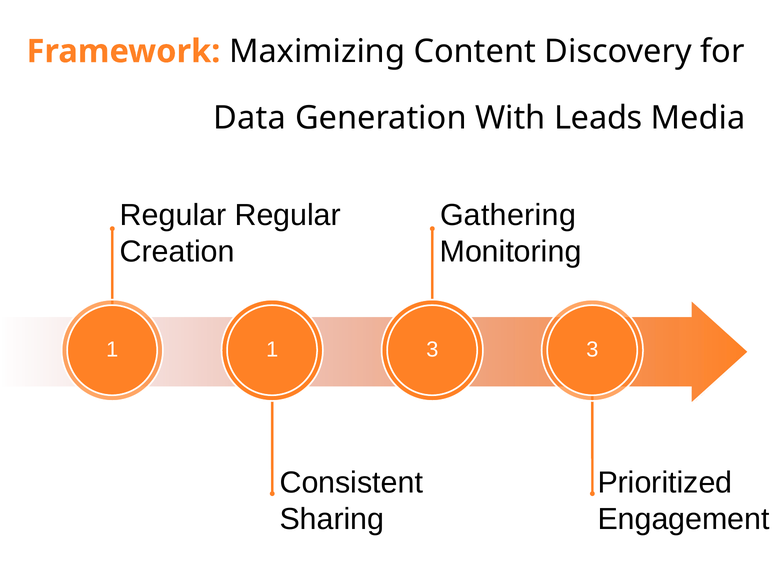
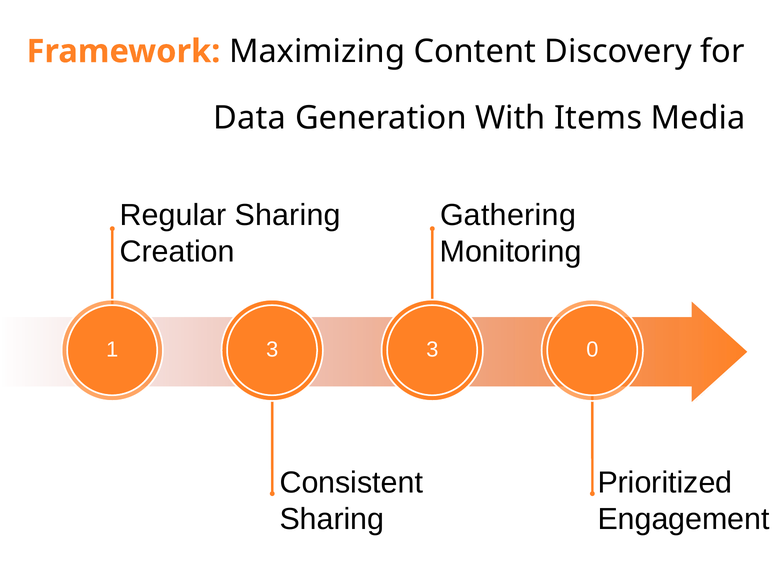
Leads: Leads -> Items
Regular Regular: Regular -> Sharing
1 1: 1 -> 3
3 3: 3 -> 0
